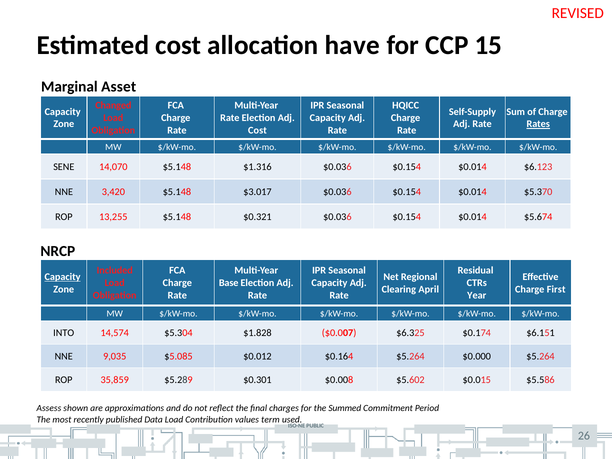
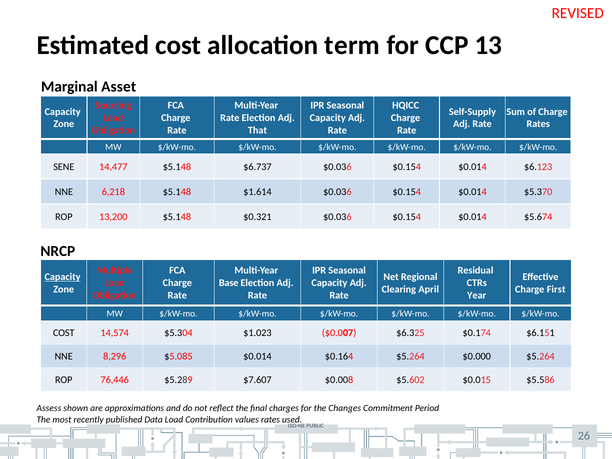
have: have -> term
15: 15 -> 13
Changed: Changed -> Sourcing
Rates at (538, 124) underline: present -> none
Cost at (257, 130): Cost -> That
14,070: 14,070 -> 14,477
$1.316: $1.316 -> $6.737
3,420: 3,420 -> 6,218
$3.017: $3.017 -> $1.614
13,255: 13,255 -> 13,200
Included: Included -> Multiple
INTO at (64, 333): INTO -> COST
$1.828: $1.828 -> $1.023
9,035: 9,035 -> 8,296
$5.085 $0.012: $0.012 -> $0.014
35,859: 35,859 -> 76,446
$0.301: $0.301 -> $7.607
Summed: Summed -> Changes
values term: term -> rates
